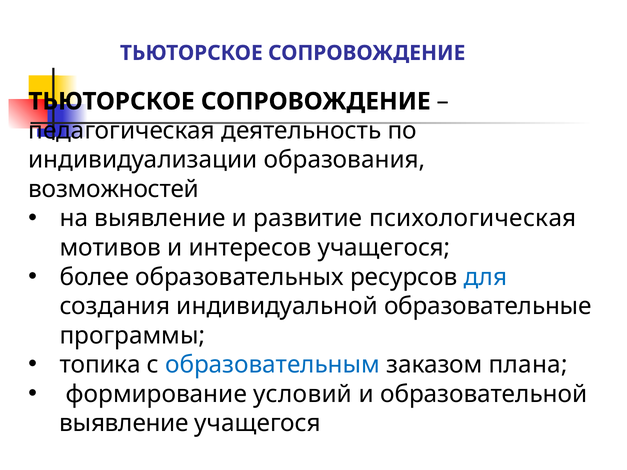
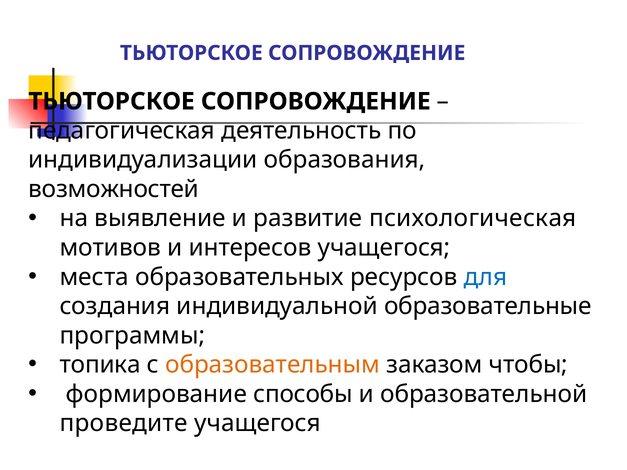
более: более -> места
образовательным colour: blue -> orange
плана: плана -> чтобы
условий: условий -> способы
выявление at (124, 423): выявление -> проведите
